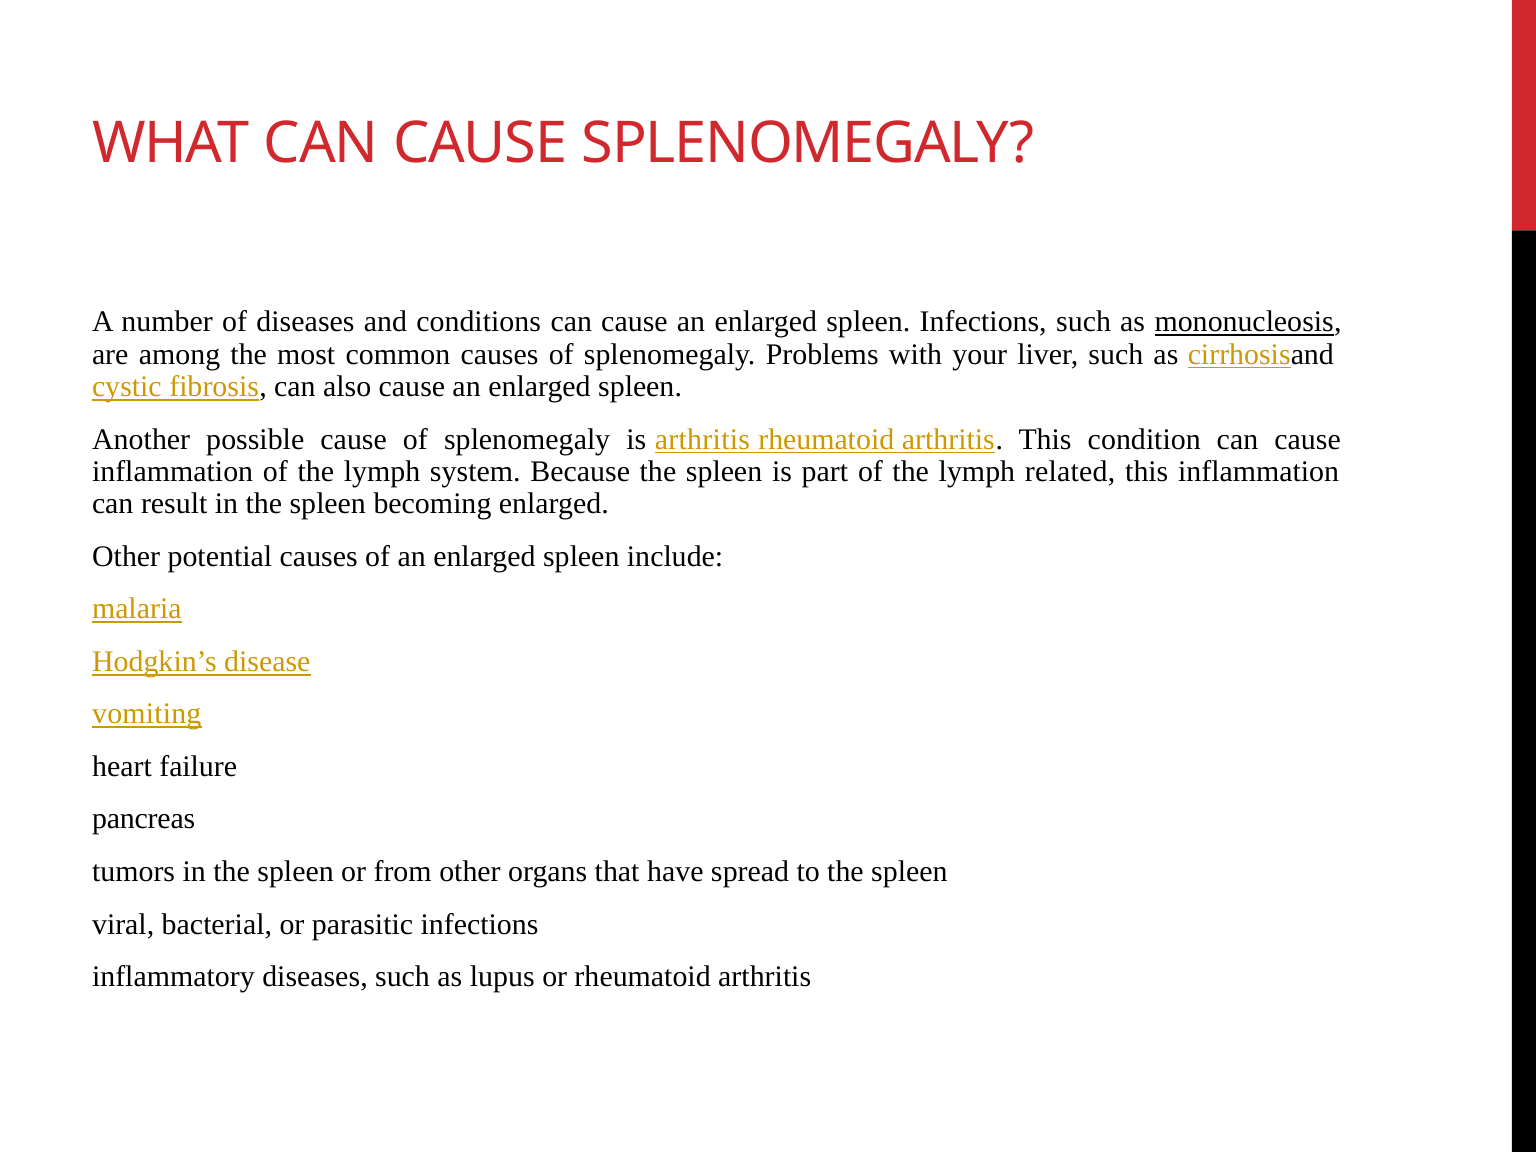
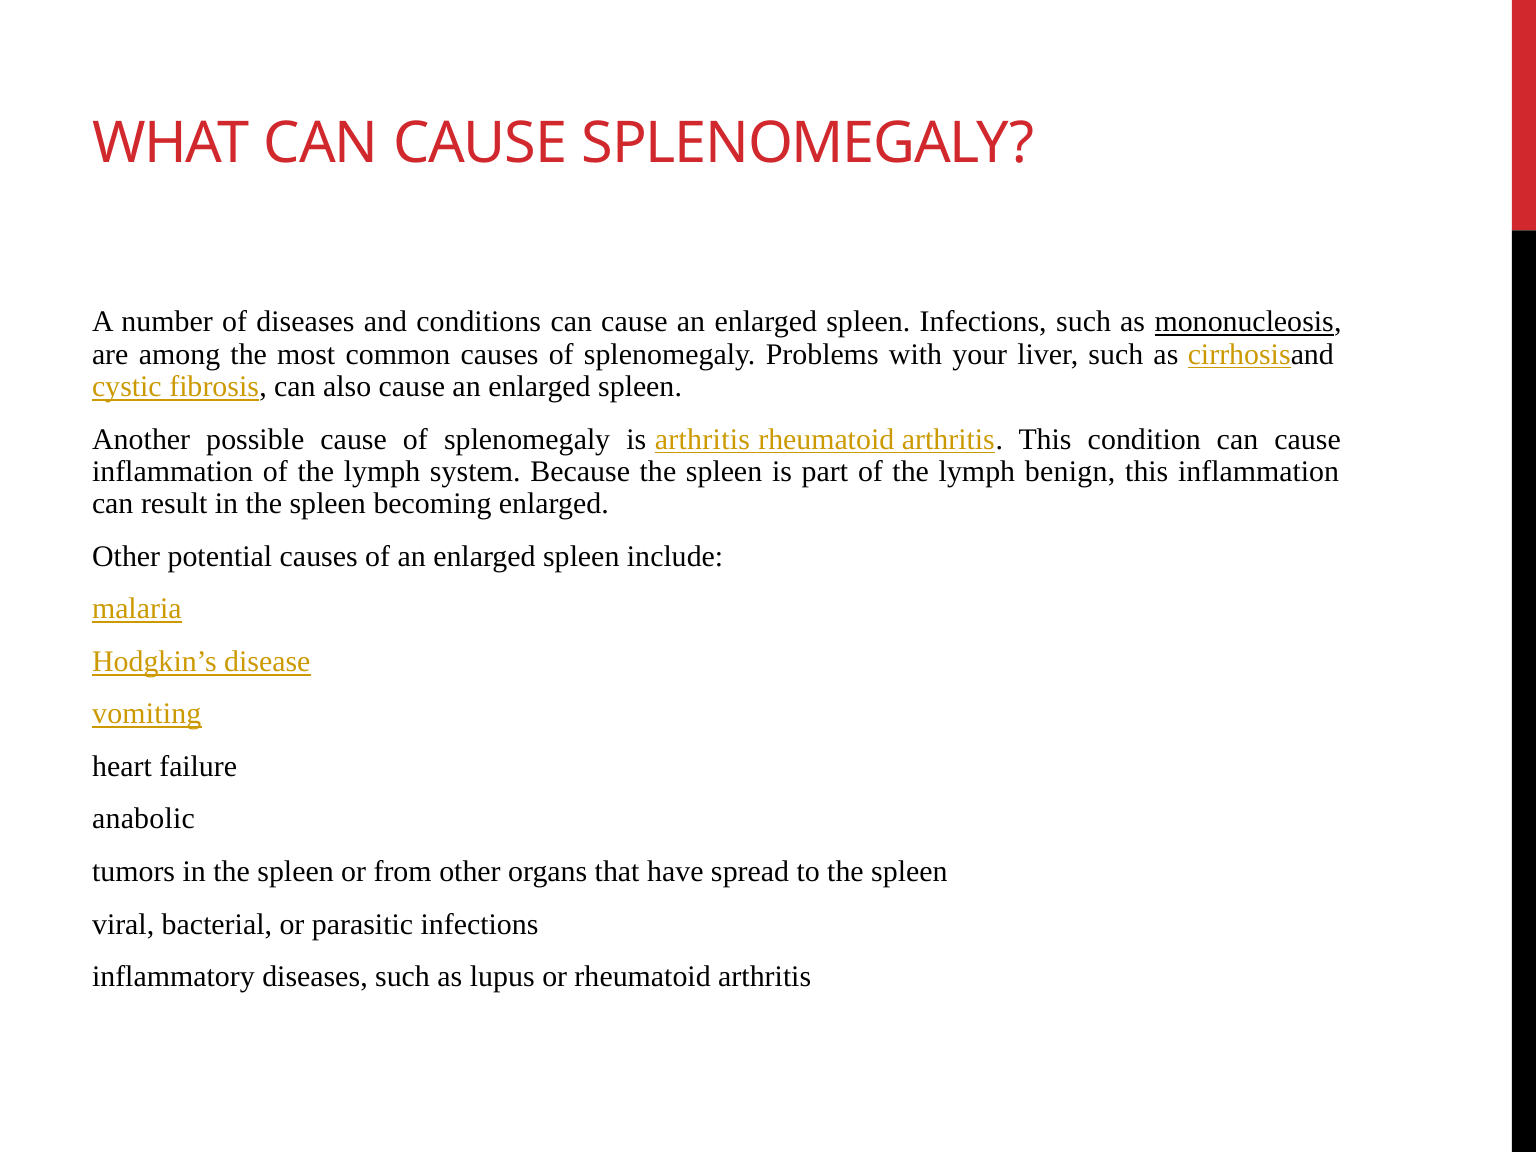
related: related -> benign
pancreas: pancreas -> anabolic
